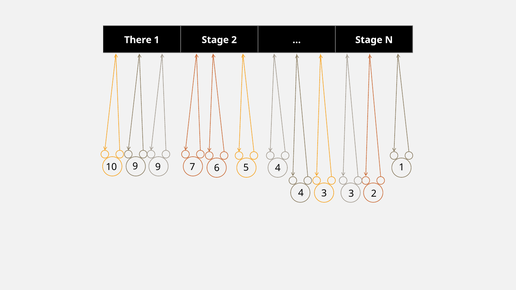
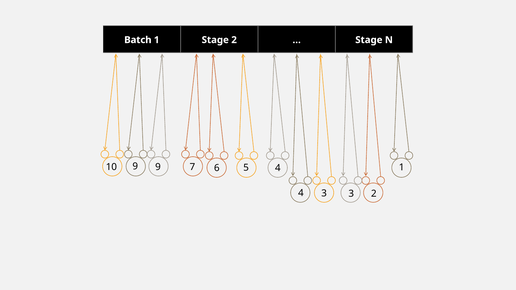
There: There -> Batch
